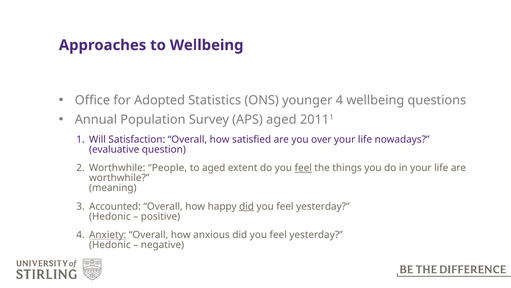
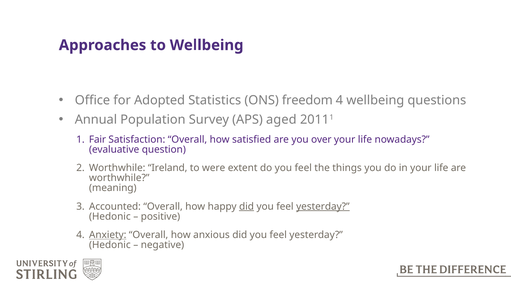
younger: younger -> freedom
Will: Will -> Fair
People: People -> Ireland
to aged: aged -> were
feel at (303, 168) underline: present -> none
yesterday at (323, 206) underline: none -> present
